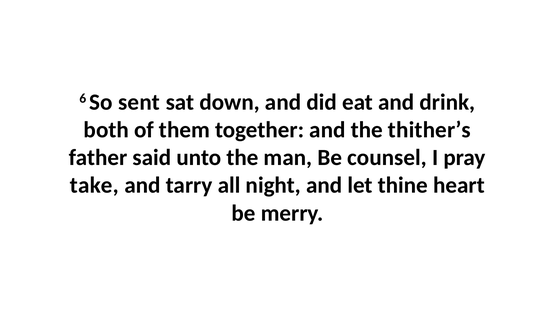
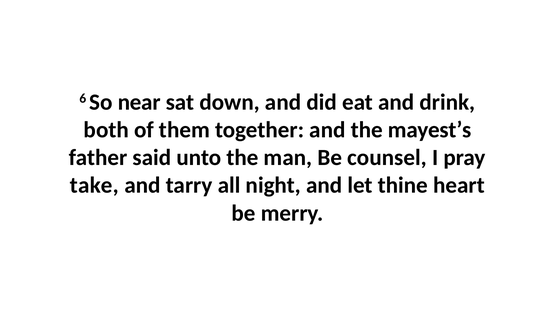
sent: sent -> near
thither’s: thither’s -> mayest’s
